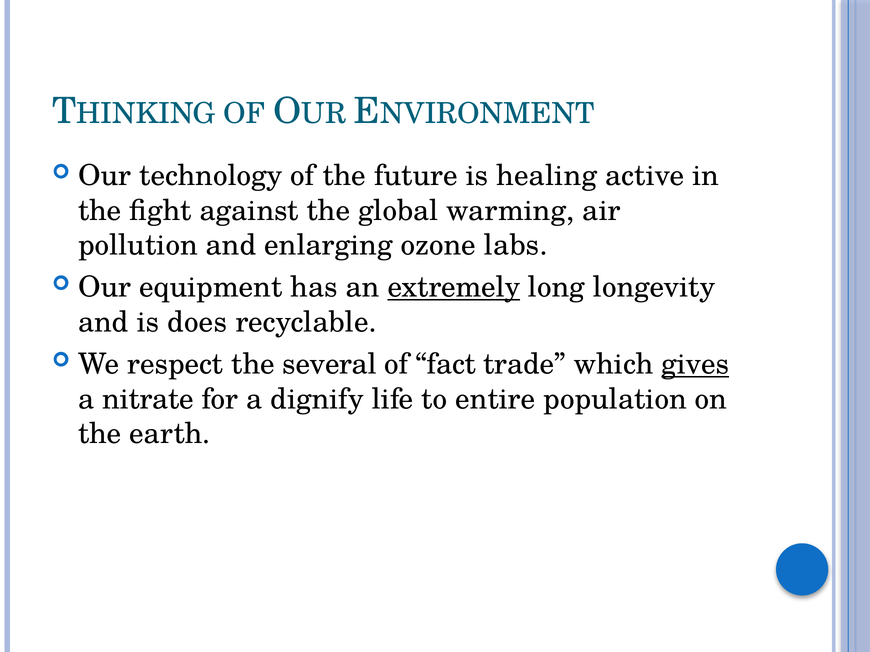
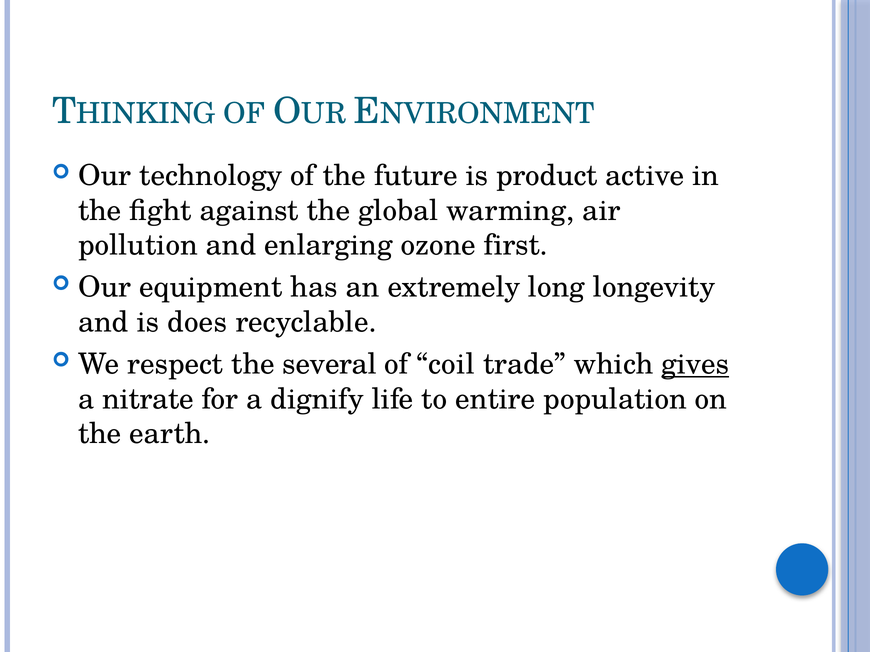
healing: healing -> product
labs: labs -> first
extremely underline: present -> none
fact: fact -> coil
